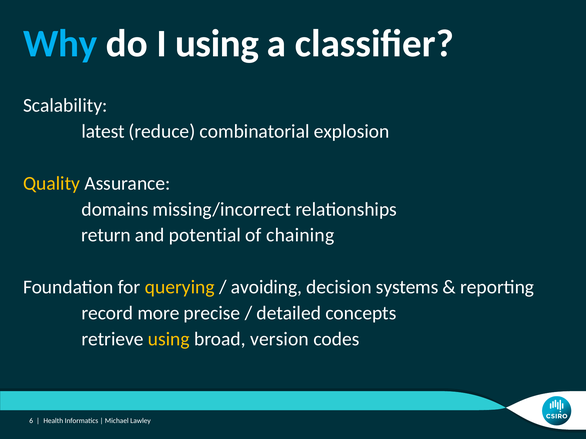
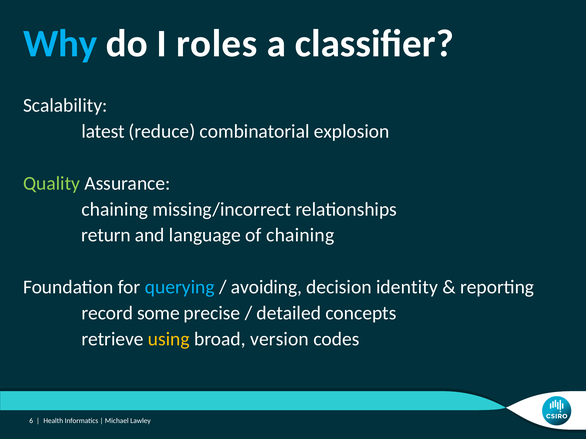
I using: using -> roles
Quality colour: yellow -> light green
domains at (115, 209): domains -> chaining
potential: potential -> language
querying colour: yellow -> light blue
systems: systems -> identity
more: more -> some
